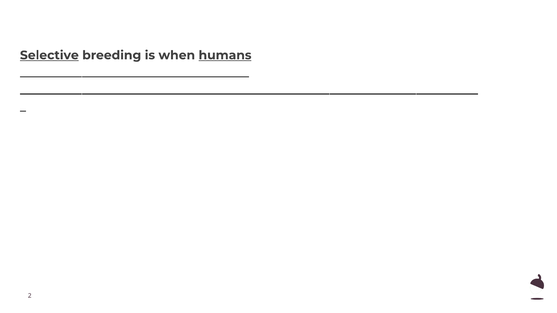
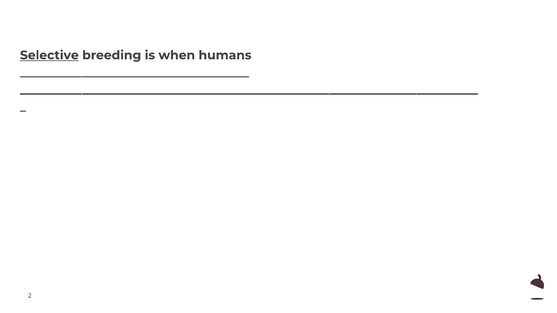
humans underline: present -> none
